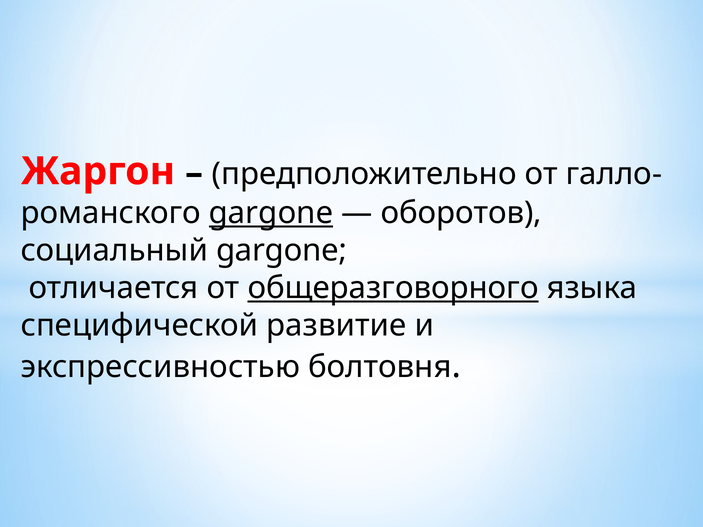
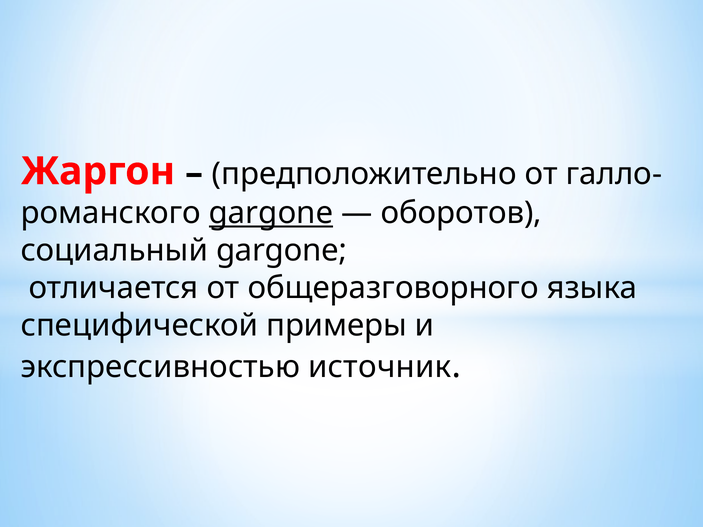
общеразговорного underline: present -> none
развитие: развитие -> примеры
болтовня: болтовня -> источник
